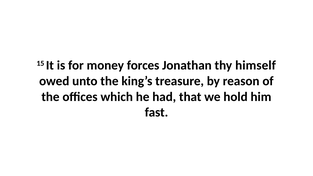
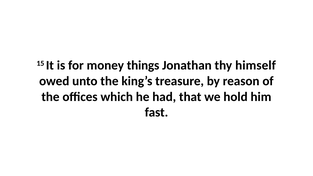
forces: forces -> things
